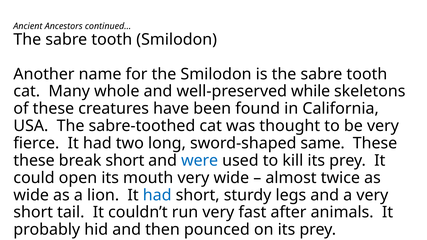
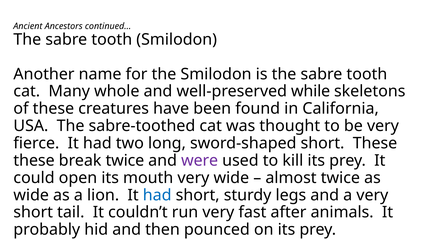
sword-shaped same: same -> short
break short: short -> twice
were colour: blue -> purple
